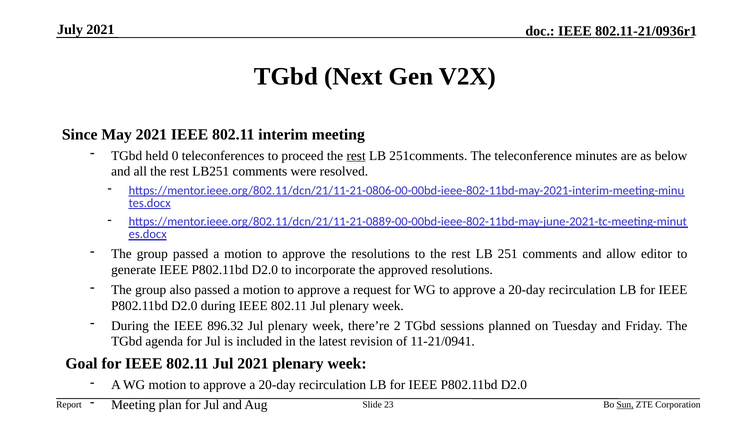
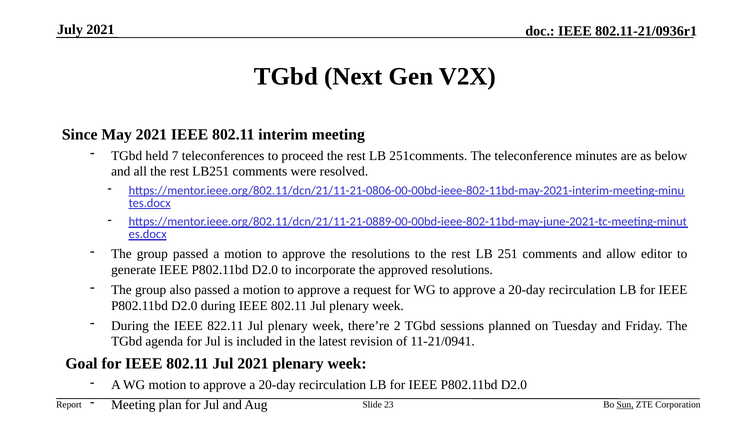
0: 0 -> 7
rest at (356, 156) underline: present -> none
896.32: 896.32 -> 822.11
